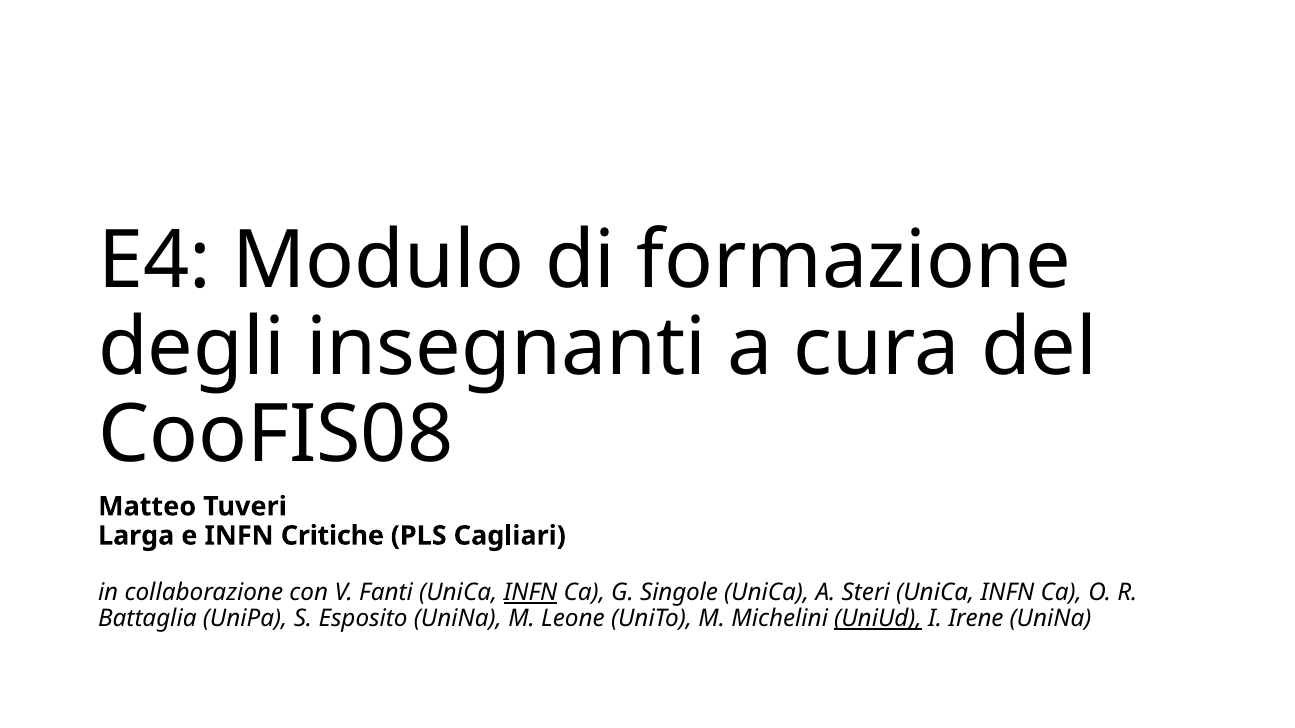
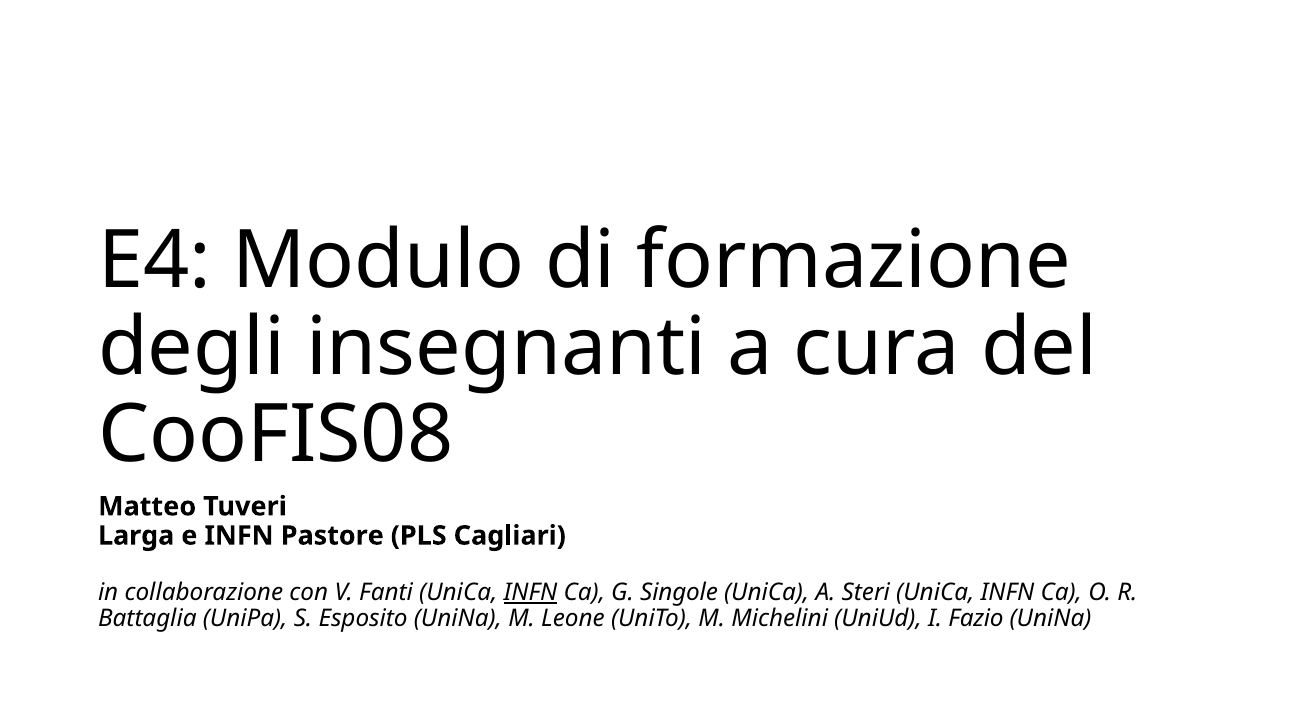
Critiche: Critiche -> Pastore
UniUd underline: present -> none
Irene: Irene -> Fazio
